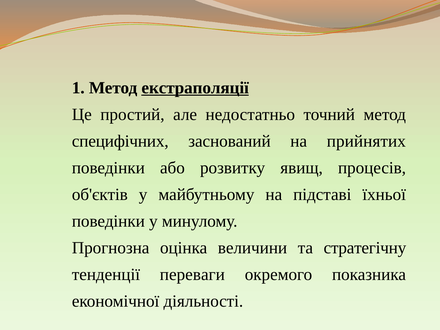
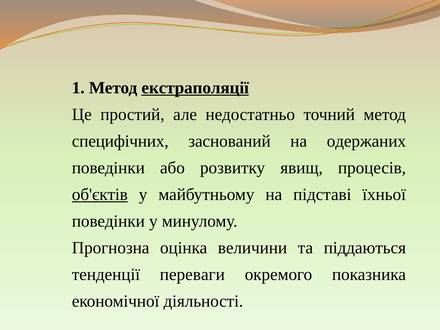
прийнятих: прийнятих -> одержаних
об'єктів underline: none -> present
стратегічну: стратегічну -> піддаються
